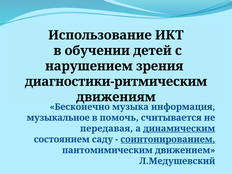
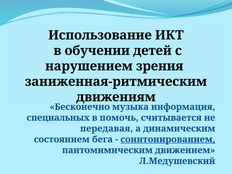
диагностики-ритмическим: диагностики-ритмическим -> заниженная-ритмическим
музыкальное: музыкальное -> специальных
динамическим underline: present -> none
саду: саду -> бега
